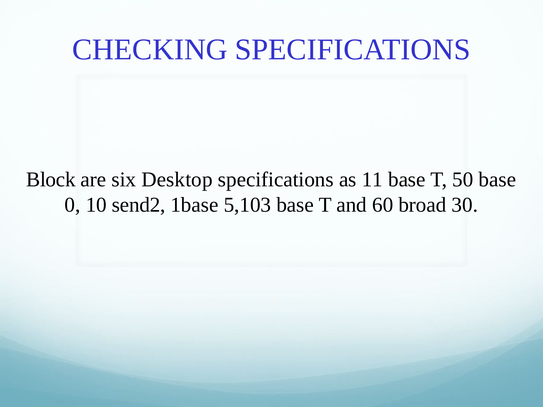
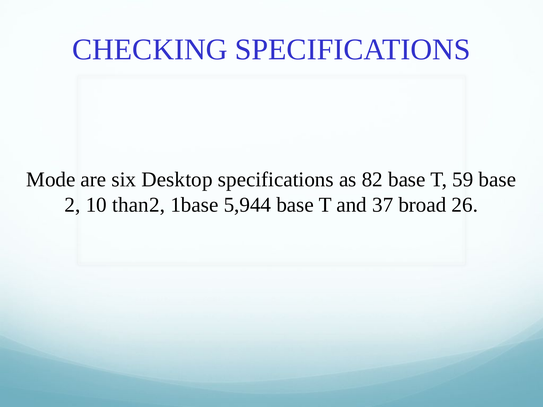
Block: Block -> Mode
11: 11 -> 82
50: 50 -> 59
0: 0 -> 2
send2: send2 -> than2
5,103: 5,103 -> 5,944
60: 60 -> 37
30: 30 -> 26
